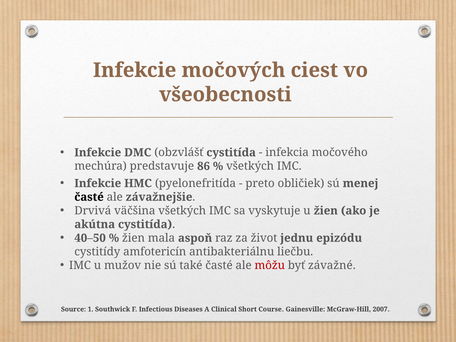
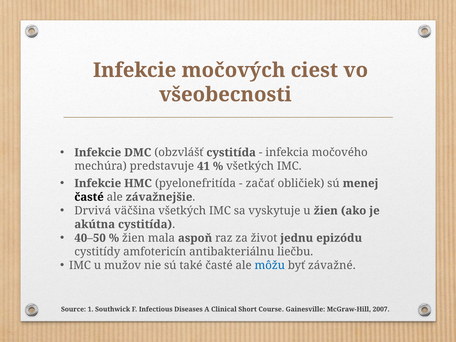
86: 86 -> 41
preto: preto -> začať
môžu colour: red -> blue
